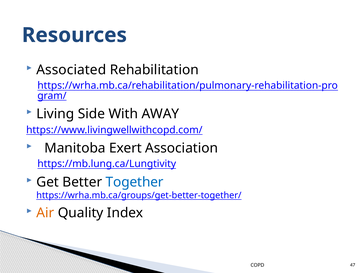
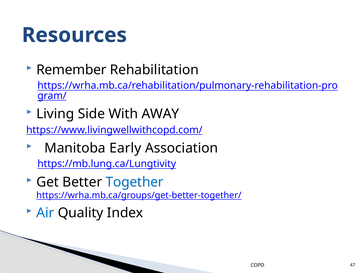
Associated: Associated -> Remember
Exert: Exert -> Early
Air colour: orange -> blue
